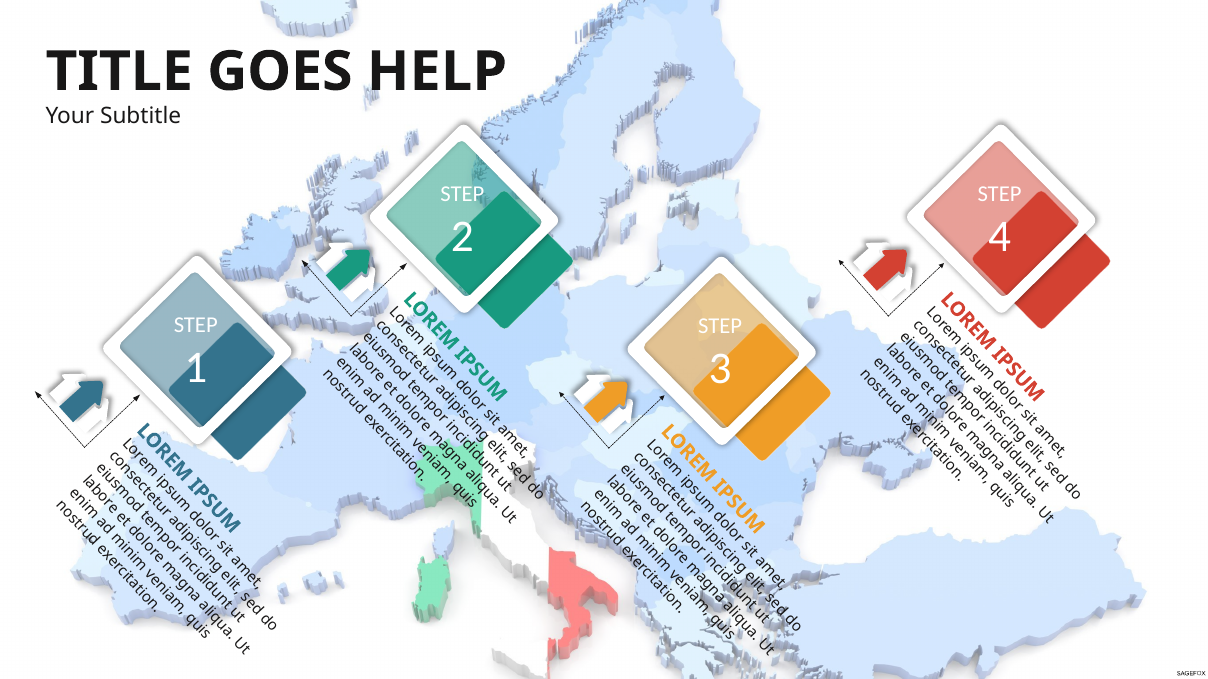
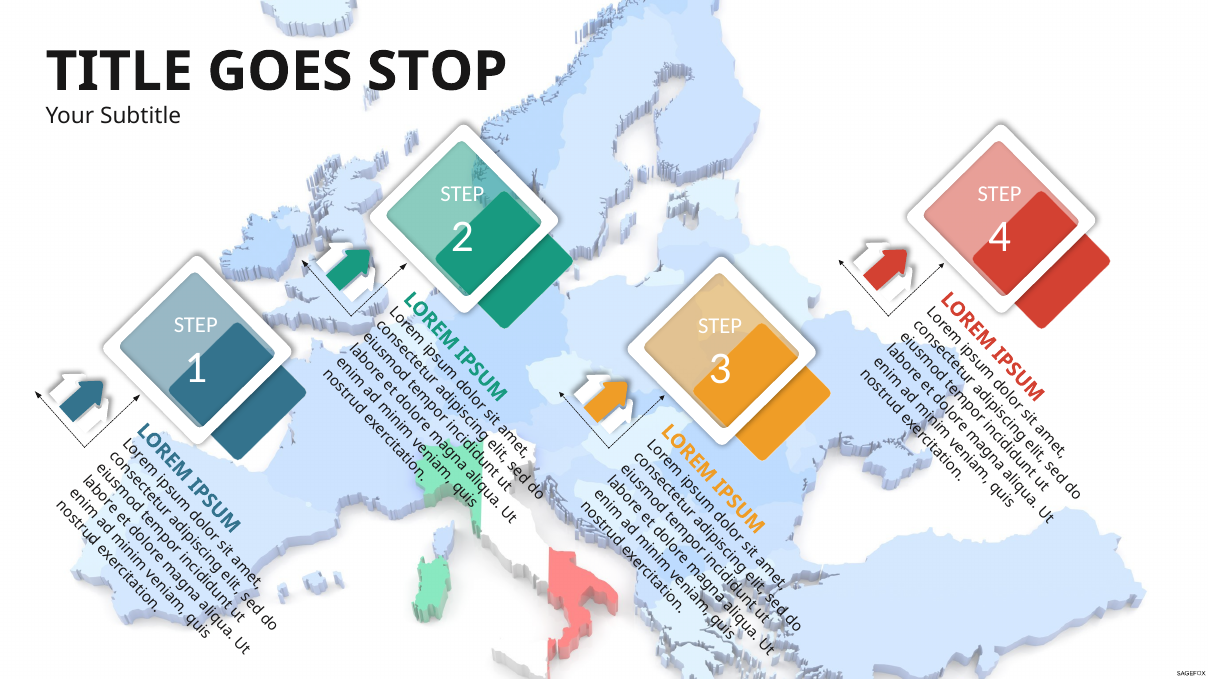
HELP: HELP -> STOP
